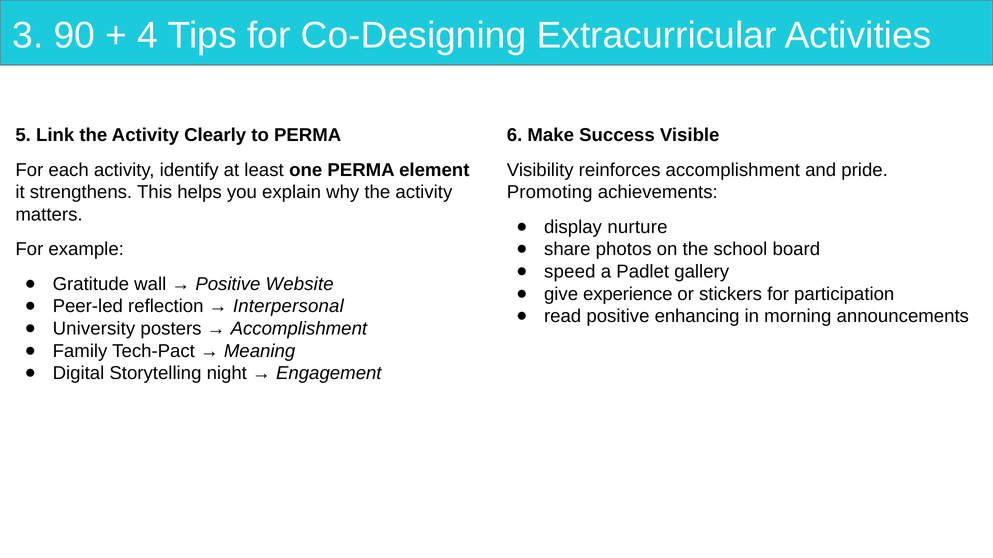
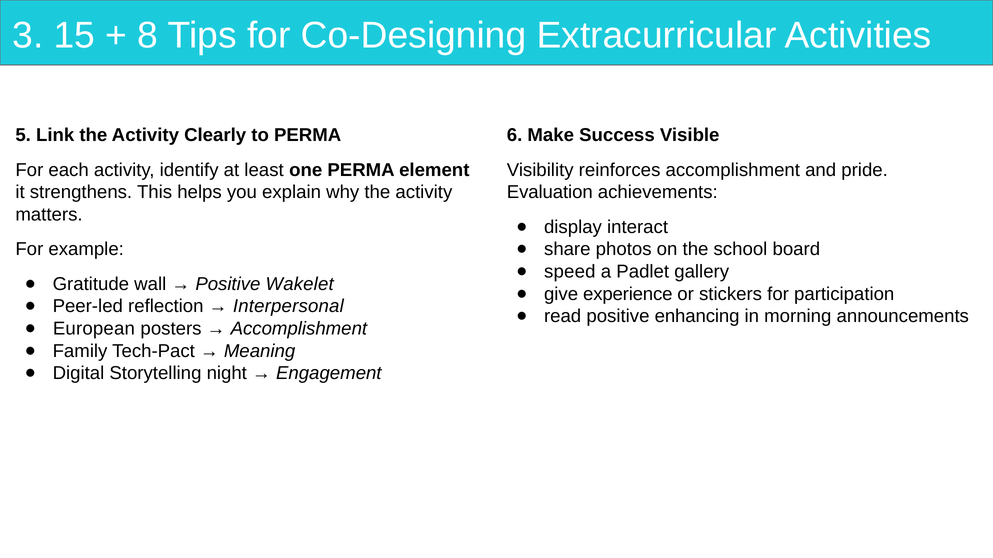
90: 90 -> 15
4: 4 -> 8
Promoting: Promoting -> Evaluation
nurture: nurture -> interact
Website: Website -> Wakelet
University: University -> European
